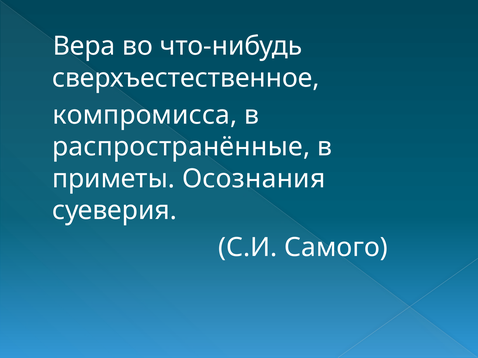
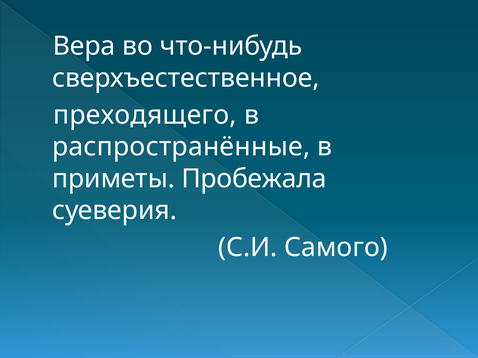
компромисса: компромисса -> преходящего
Осознания: Осознания -> Пробежала
